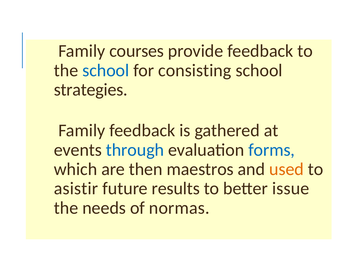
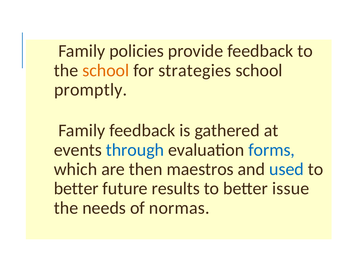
courses: courses -> policies
school at (106, 70) colour: blue -> orange
consisting: consisting -> strategies
strategies: strategies -> promptly
used colour: orange -> blue
asistir at (76, 189): asistir -> better
